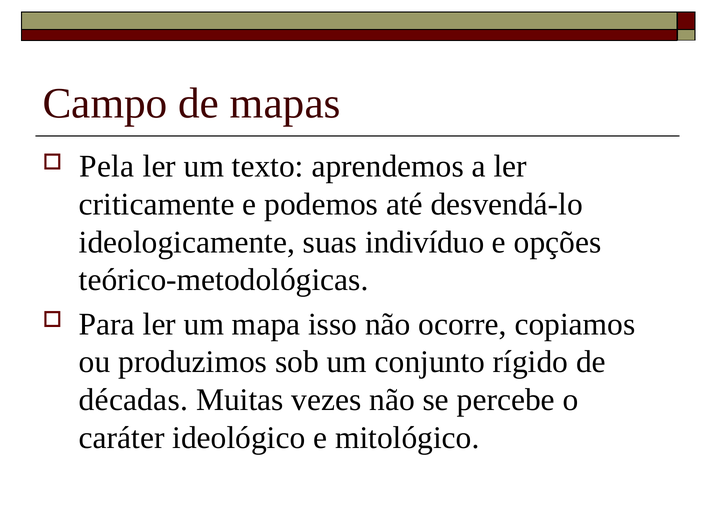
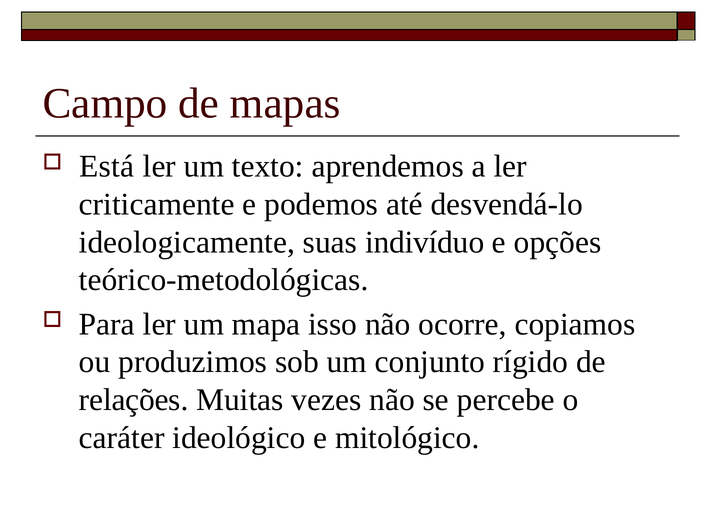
Pela: Pela -> Está
décadas: décadas -> relações
